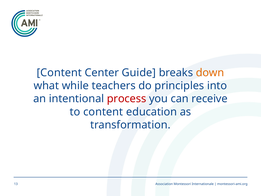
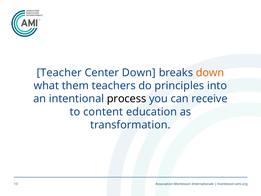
Content at (59, 73): Content -> Teacher
Center Guide: Guide -> Down
while: while -> them
process colour: red -> black
